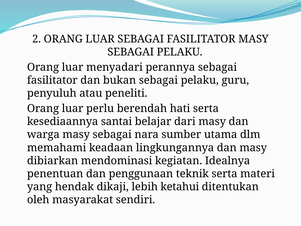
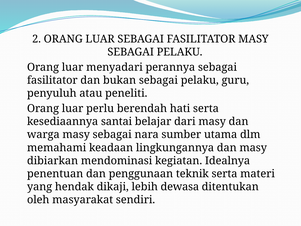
ketahui: ketahui -> dewasa
